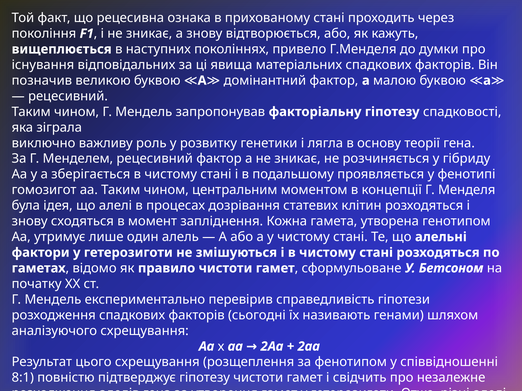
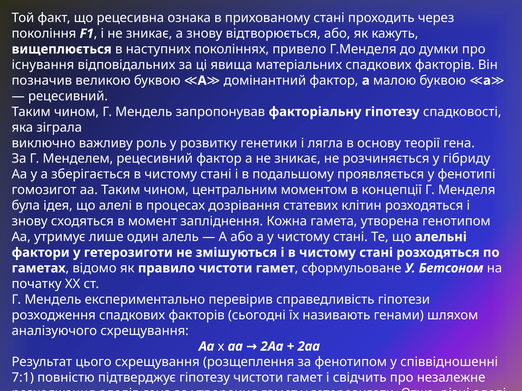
8:1: 8:1 -> 7:1
